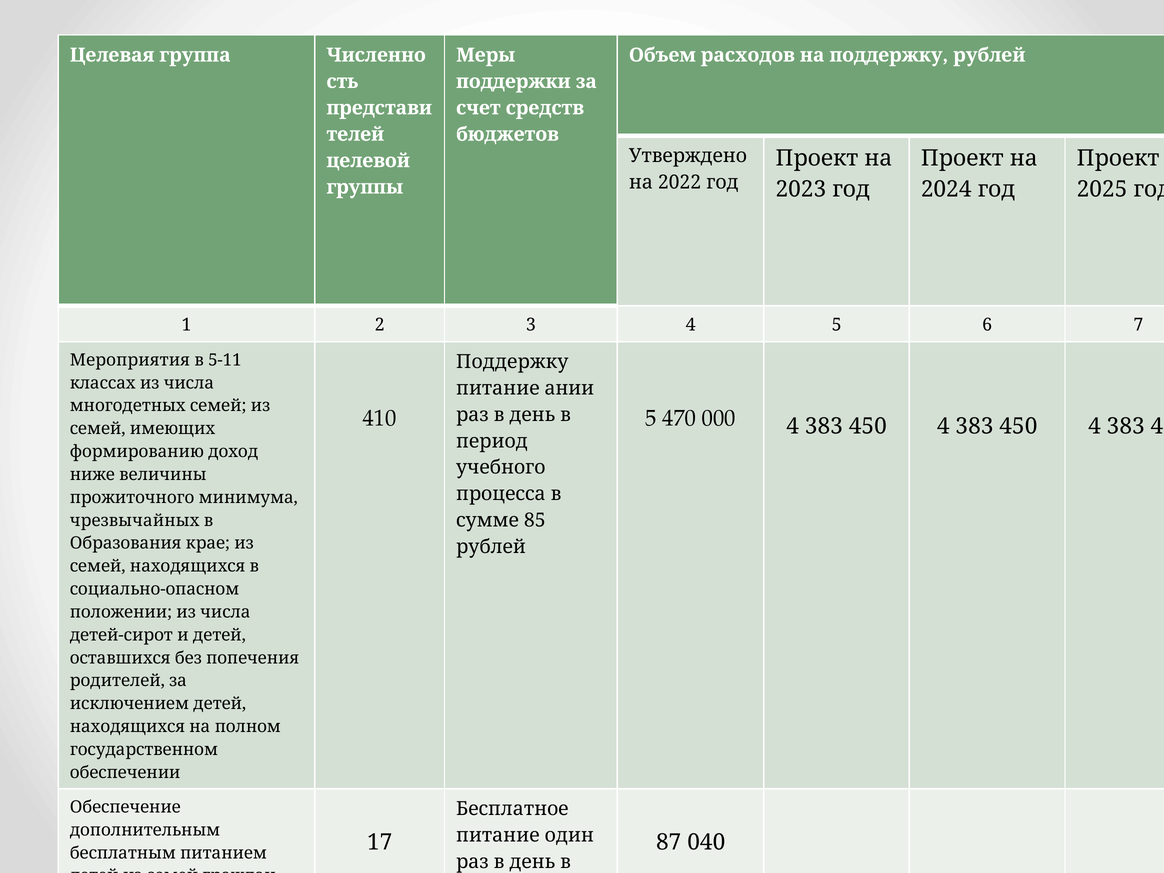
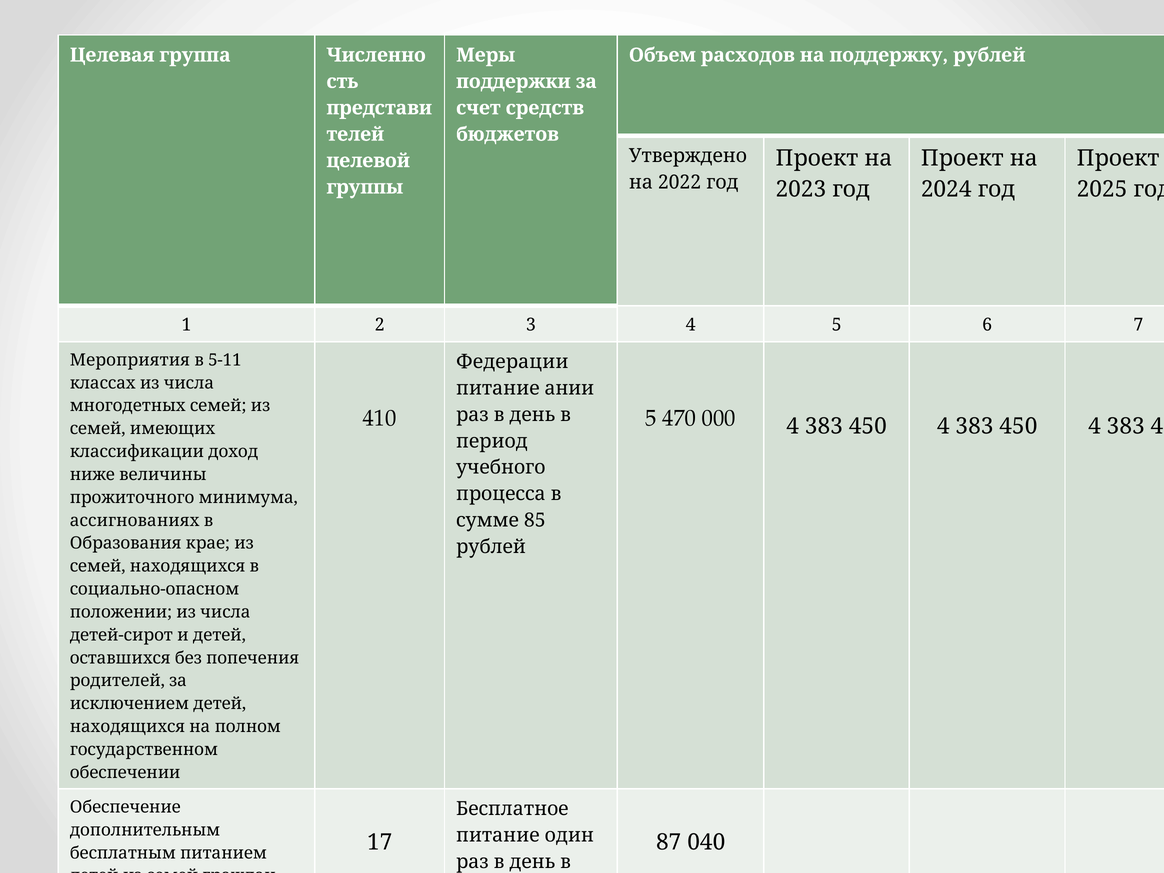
Поддержку at (512, 362): Поддержку -> Федерации
формированию: формированию -> классификации
чрезвычайных: чрезвычайных -> ассигнованиях
